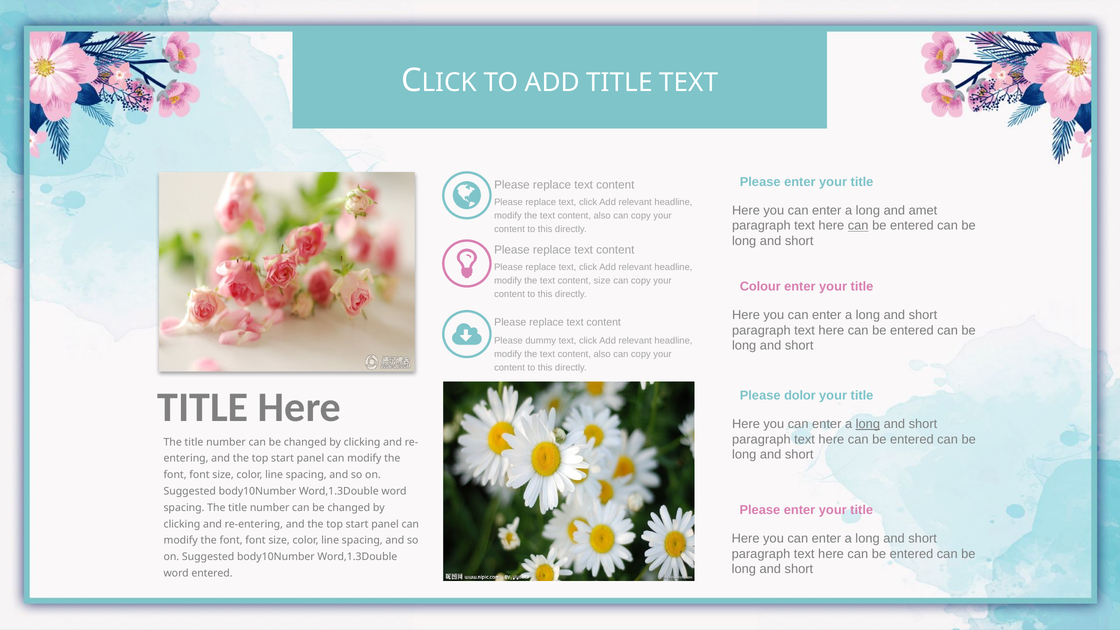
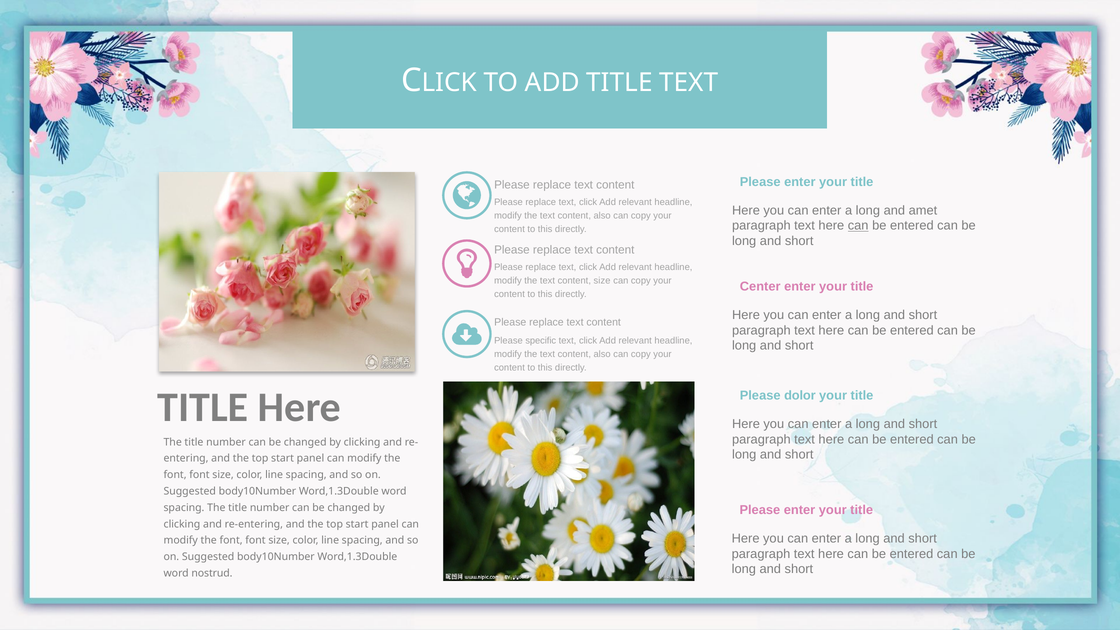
Colour: Colour -> Center
dummy: dummy -> specific
long at (868, 424) underline: present -> none
word entered: entered -> nostrud
